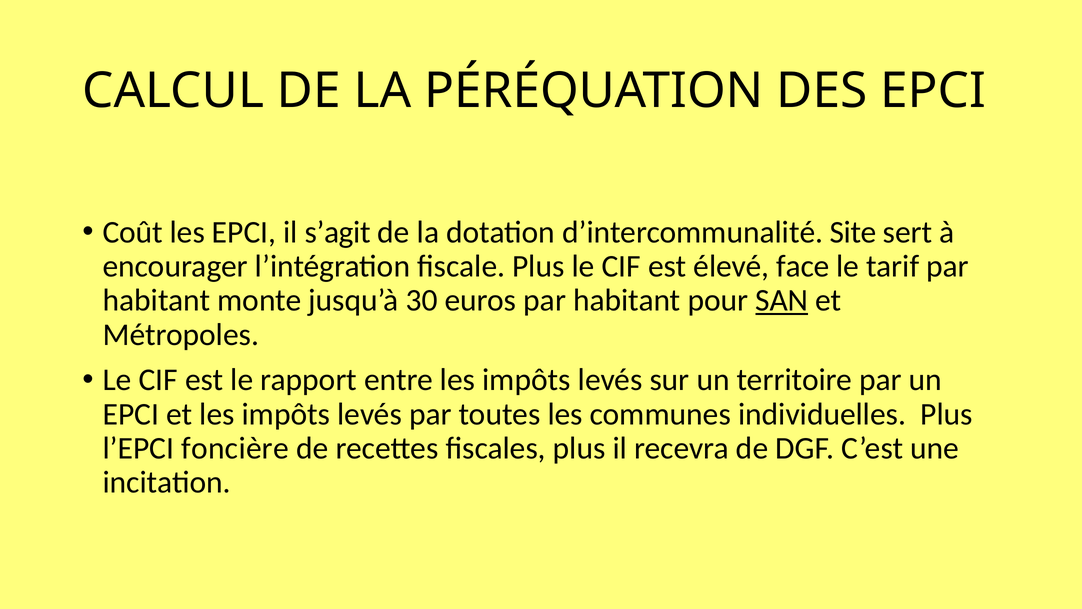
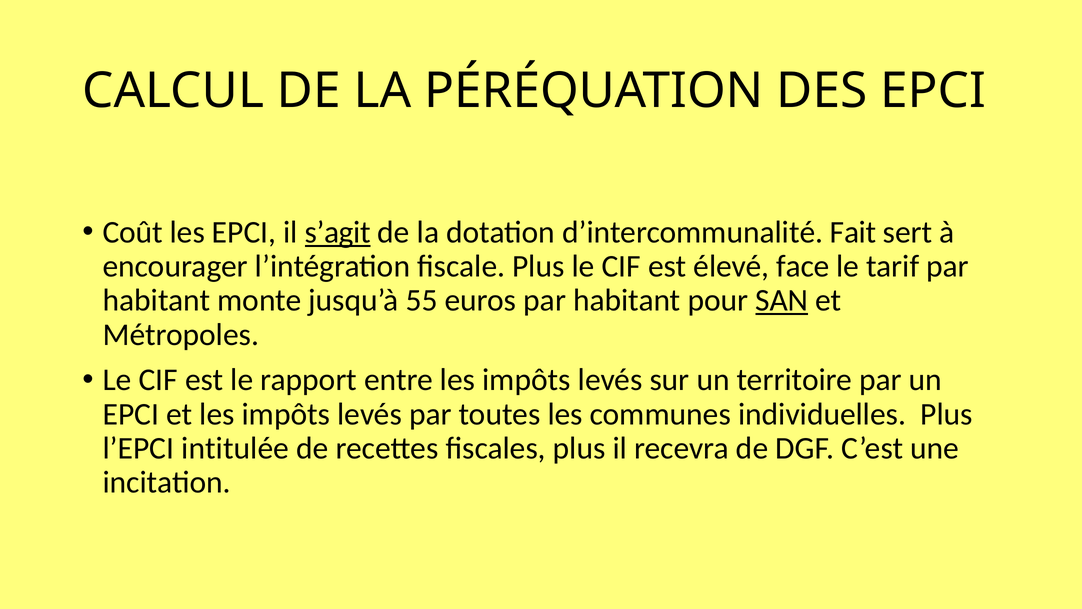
s’agit underline: none -> present
Site: Site -> Fait
30: 30 -> 55
foncière: foncière -> intitulée
